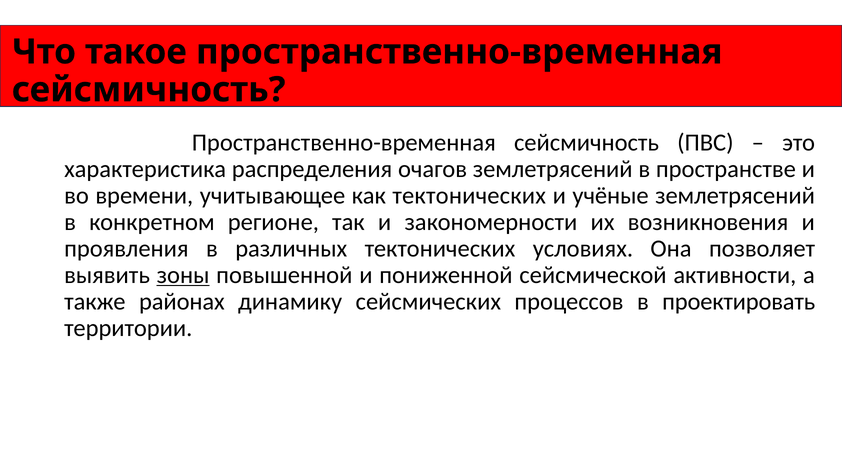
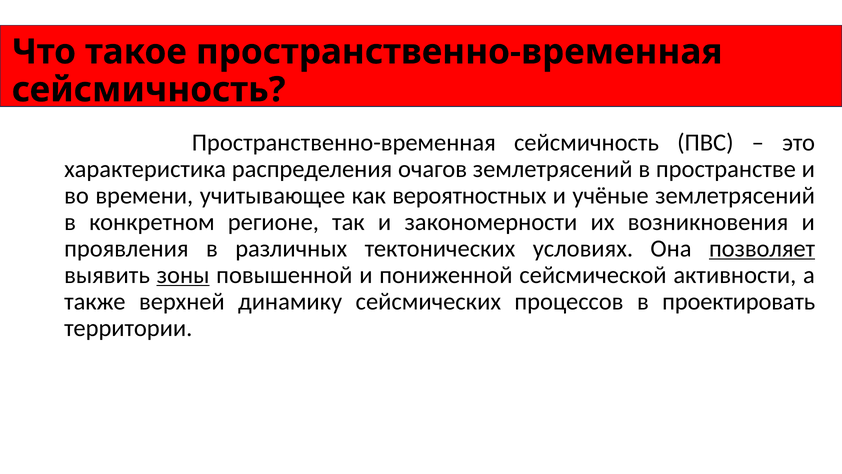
как тектонических: тектонических -> вероятностных
позволяет underline: none -> present
районах: районах -> верхней
